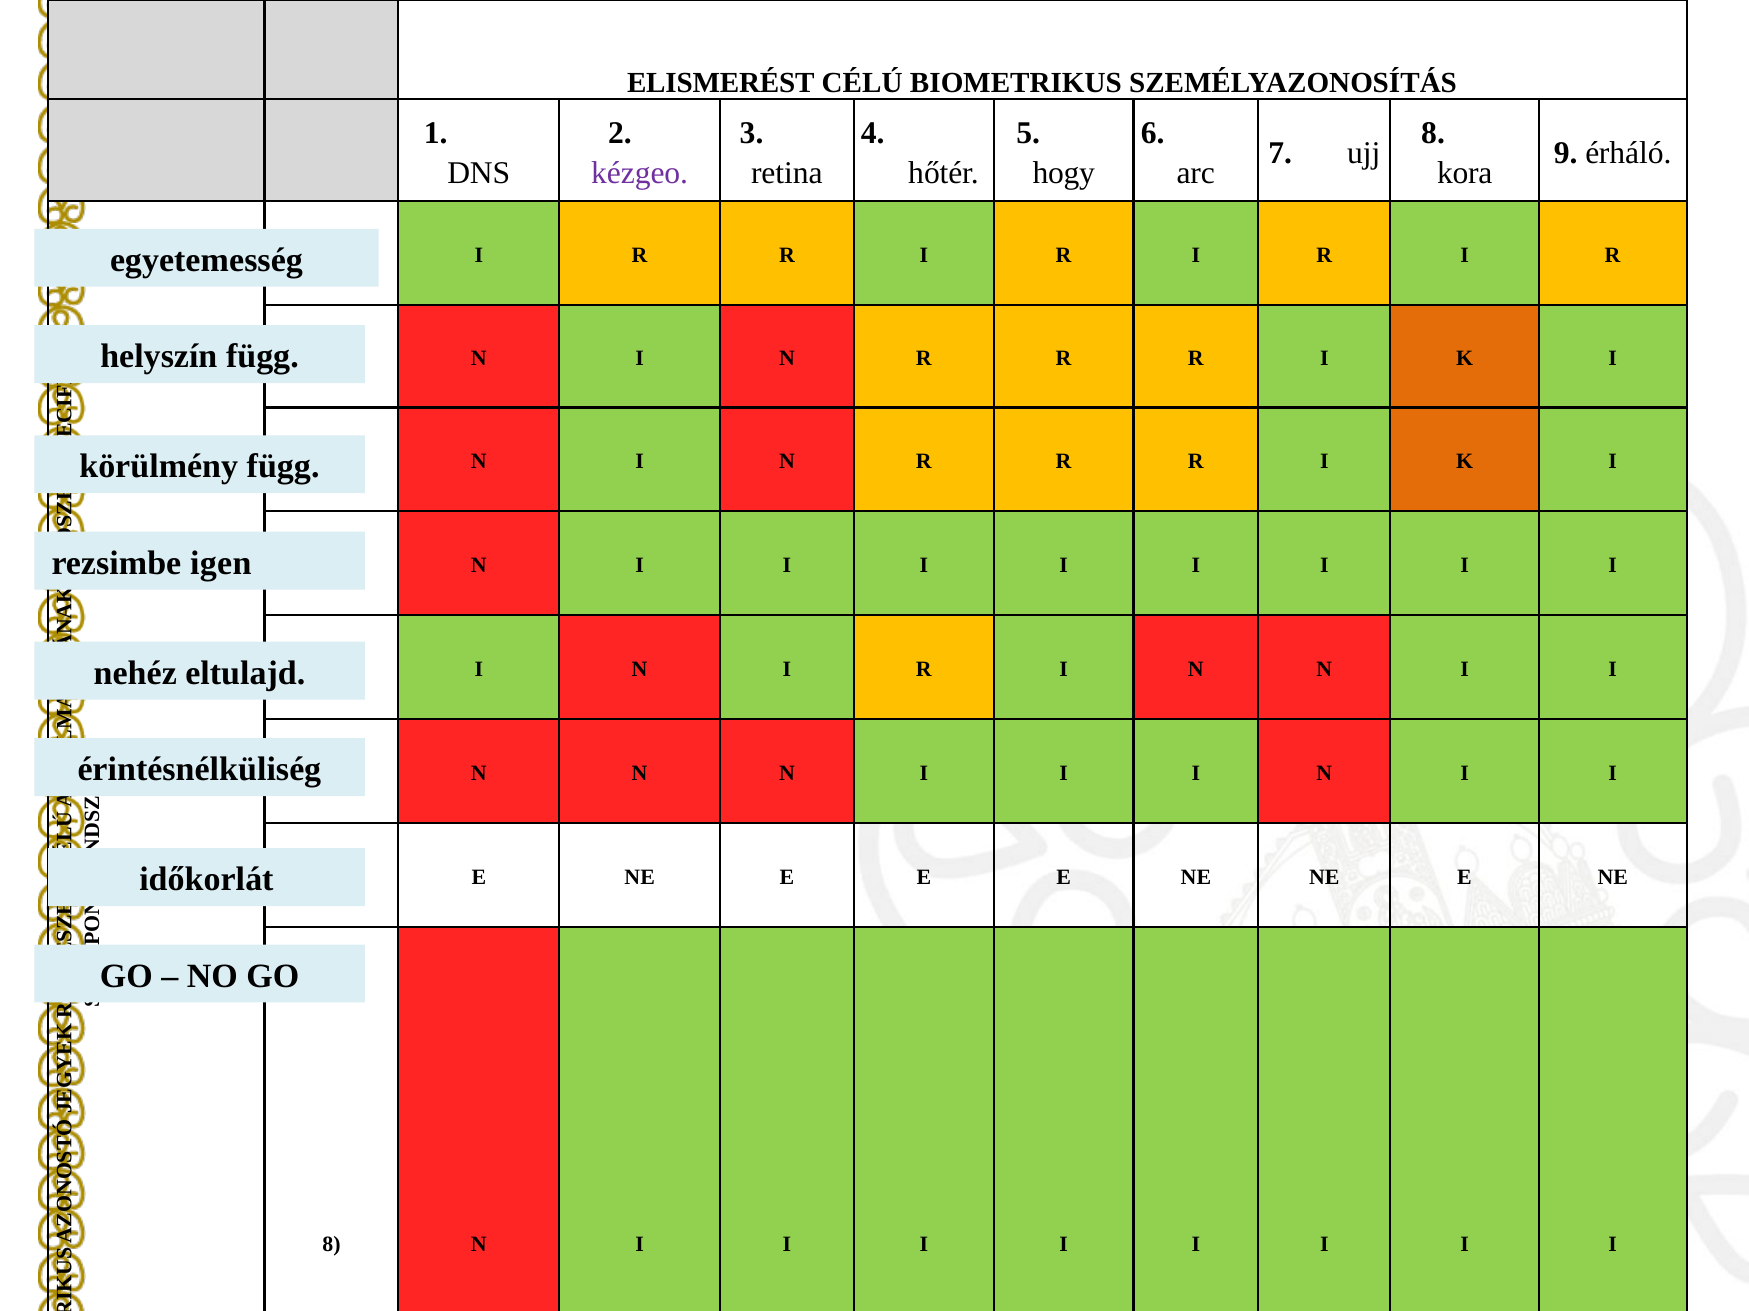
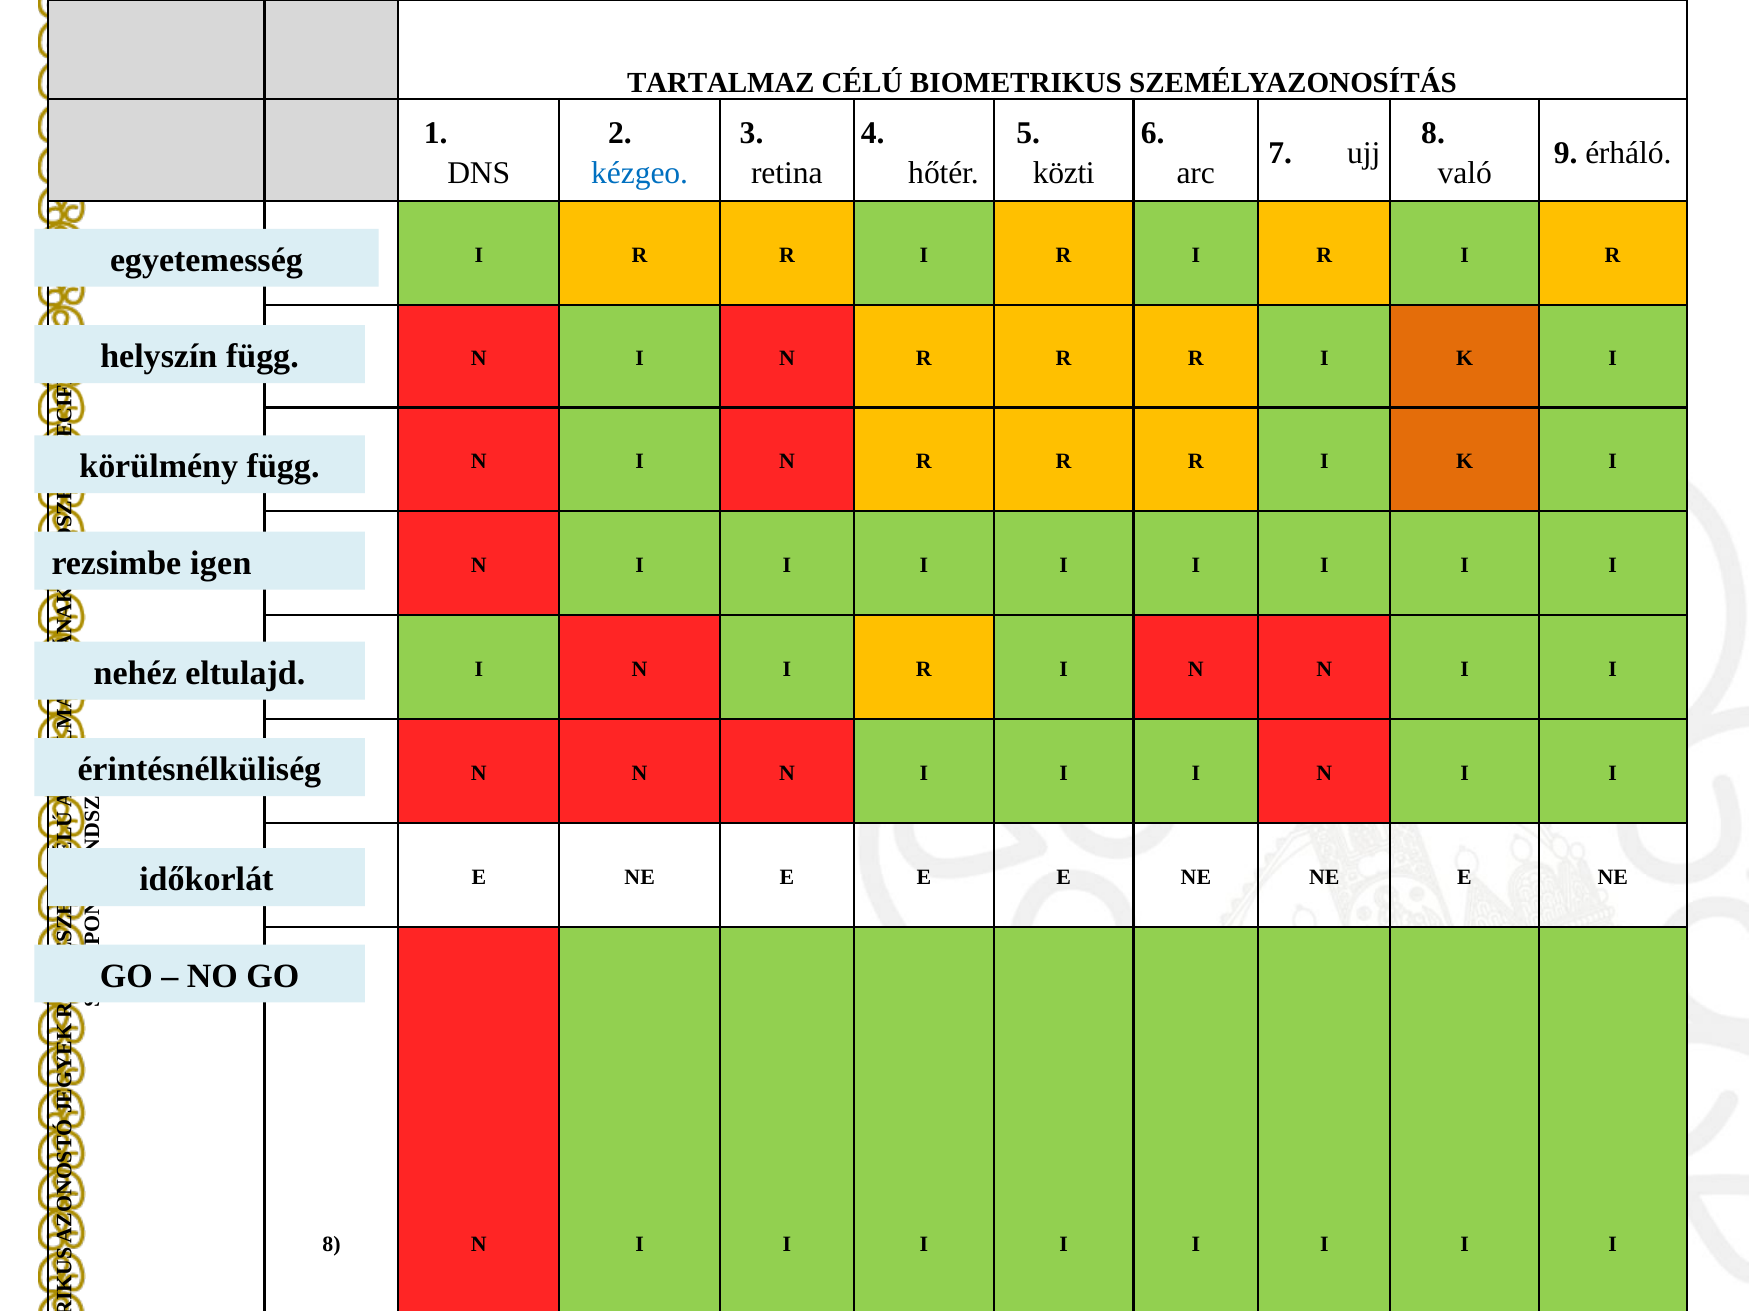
ELISMERÉST: ELISMERÉST -> TARTALMAZ
kézgeo colour: purple -> blue
hogy: hogy -> közti
kora: kora -> való
